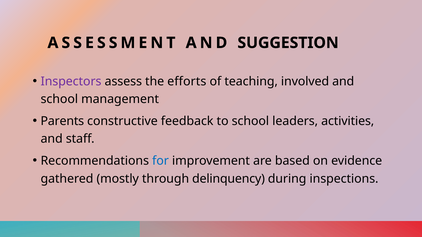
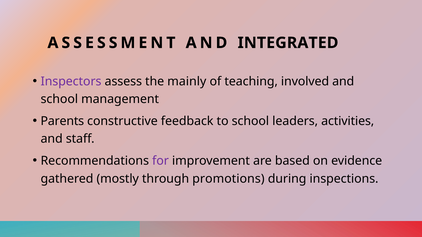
SUGGESTION: SUGGESTION -> INTEGRATED
efforts: efforts -> mainly
for colour: blue -> purple
delinquency: delinquency -> promotions
